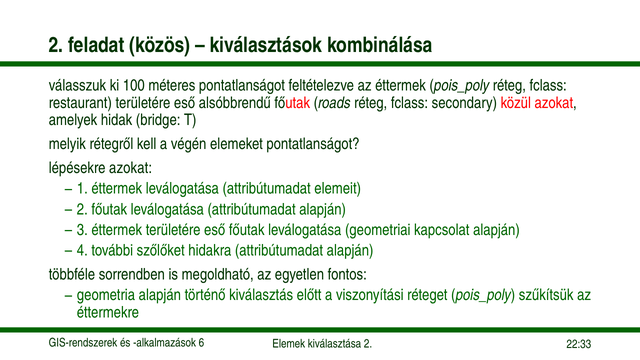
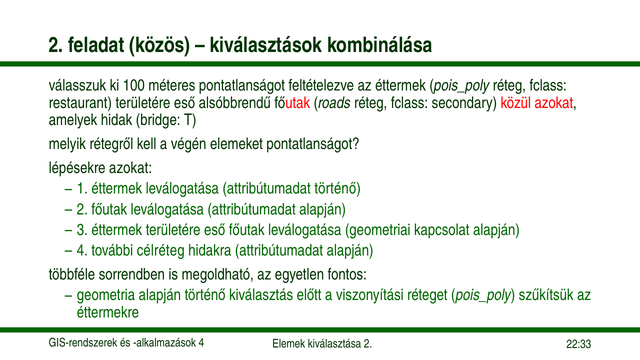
attribútumadat elemeit: elemeit -> történő
szőlőket: szőlőket -> célréteg
6 at (201, 343): 6 -> 4
